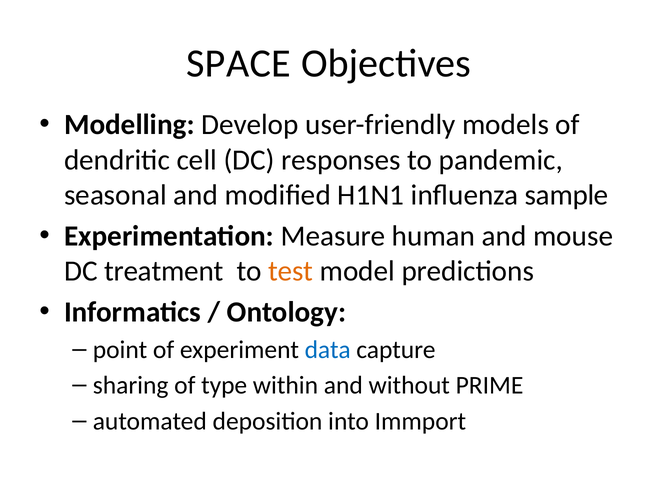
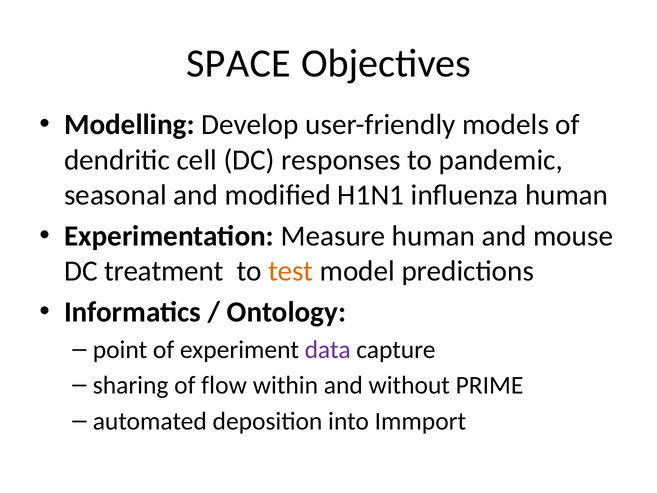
influenza sample: sample -> human
data colour: blue -> purple
type: type -> flow
